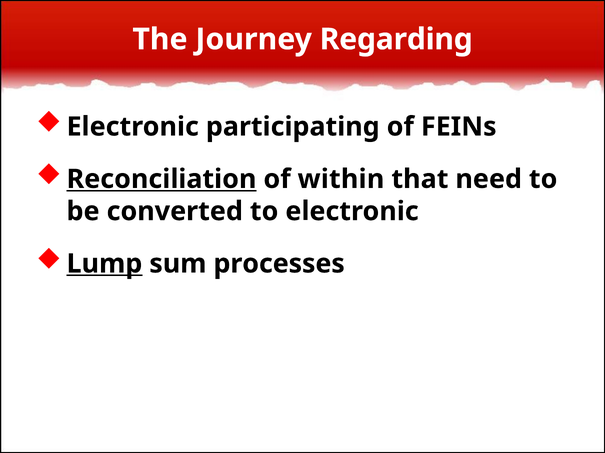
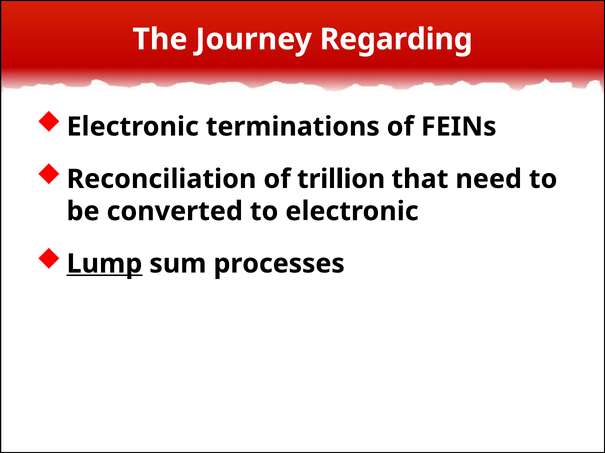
participating: participating -> terminations
Reconciliation underline: present -> none
within: within -> trillion
